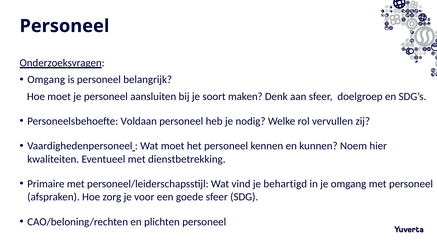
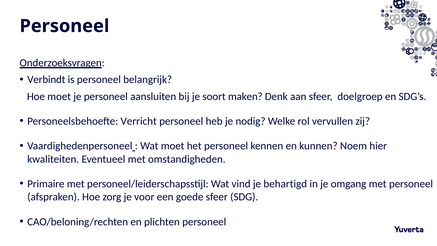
Omgang at (46, 80): Omgang -> Verbindt
Voldaan: Voldaan -> Verricht
dienstbetrekking: dienstbetrekking -> omstandigheden
